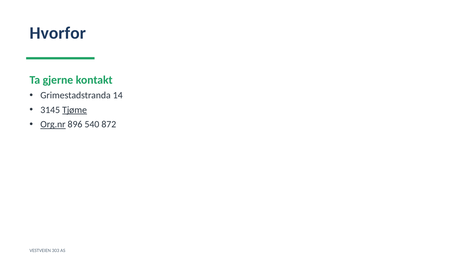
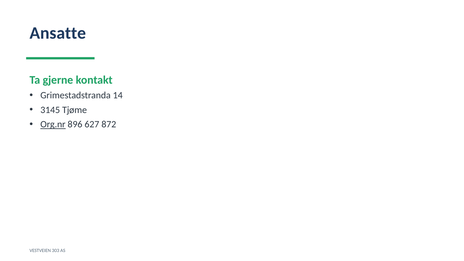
Hvorfor: Hvorfor -> Ansatte
Tjøme underline: present -> none
540: 540 -> 627
